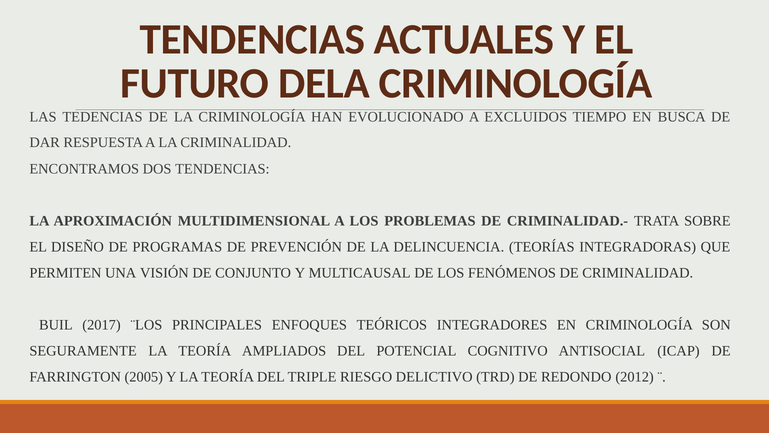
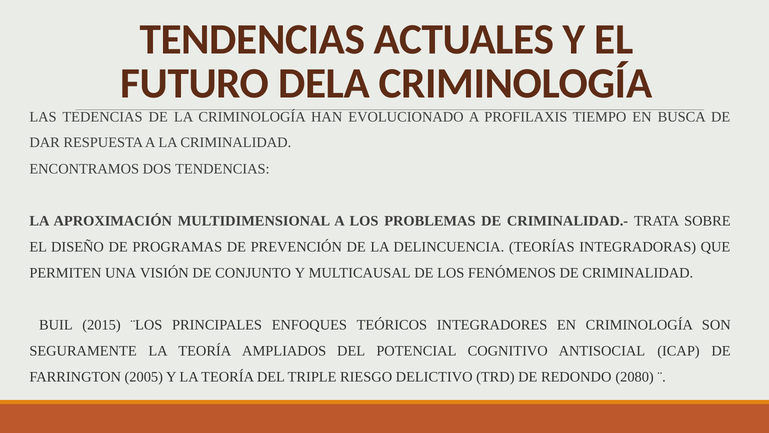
EXCLUIDOS: EXCLUIDOS -> PROFILAXIS
2017: 2017 -> 2015
2012: 2012 -> 2080
